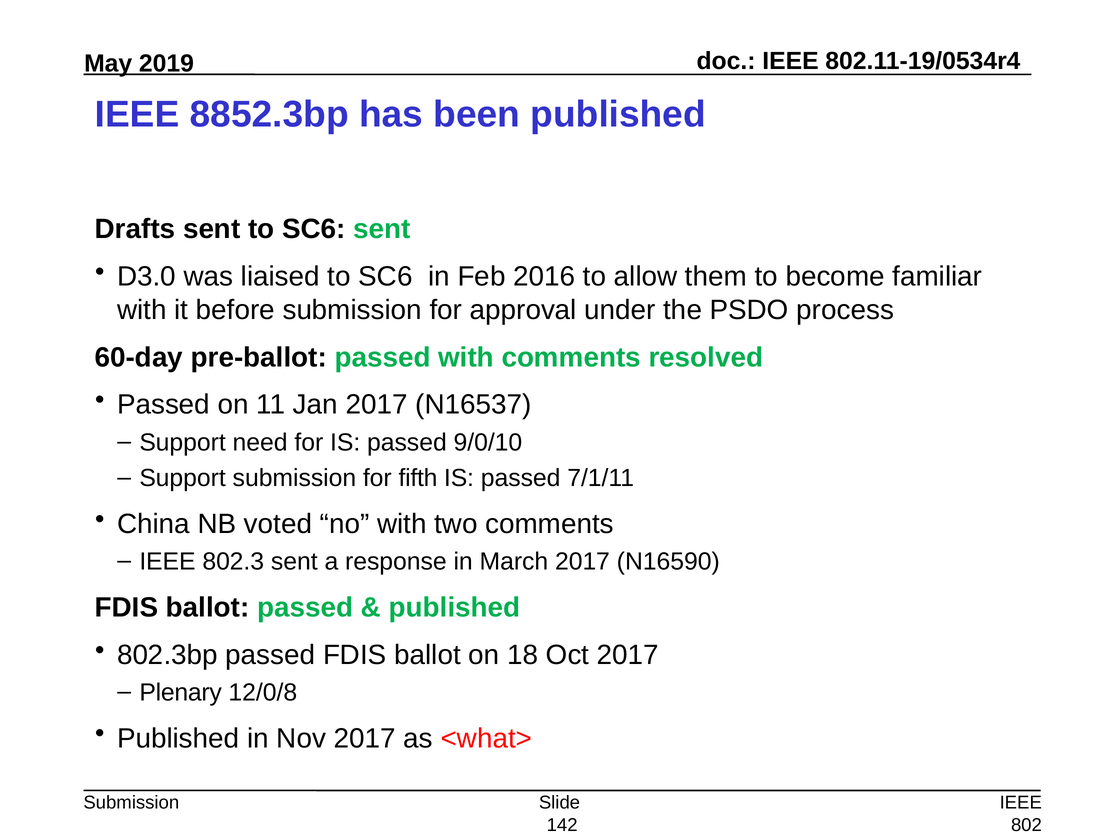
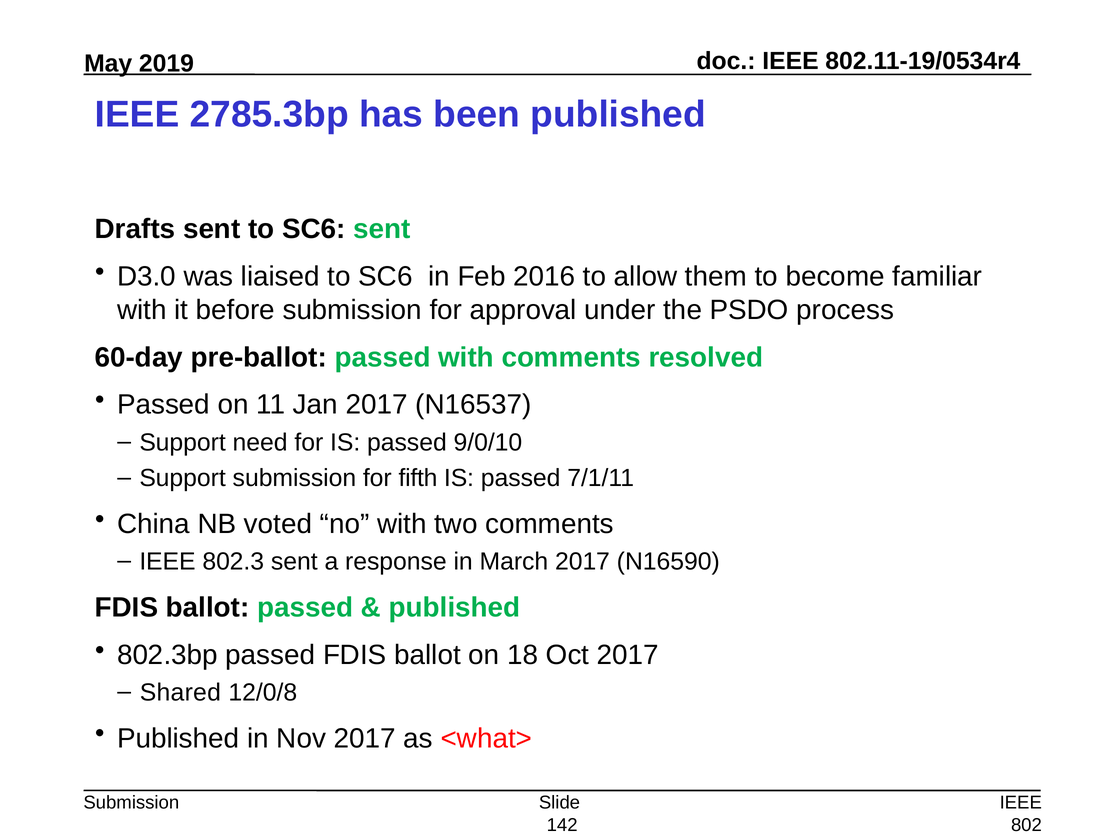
8852.3bp: 8852.3bp -> 2785.3bp
Plenary: Plenary -> Shared
